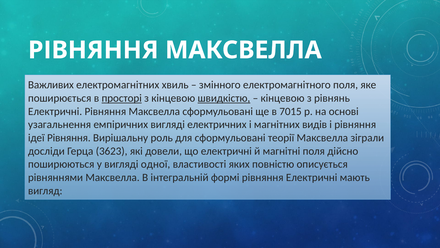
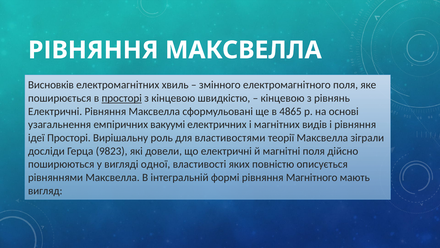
Важливих: Важливих -> Висновків
швидкістю underline: present -> none
7015: 7015 -> 4865
емпіричних вигляді: вигляді -> вакуумі
ідеї Рівняння: Рівняння -> Просторі
для сформульовані: сформульовані -> властивостями
3623: 3623 -> 9823
рівняння Електричні: Електричні -> Магнітного
